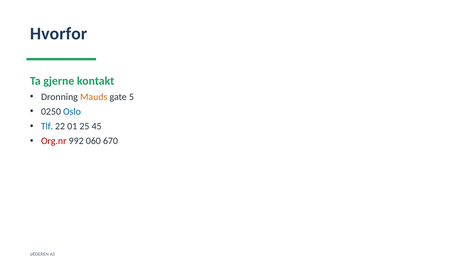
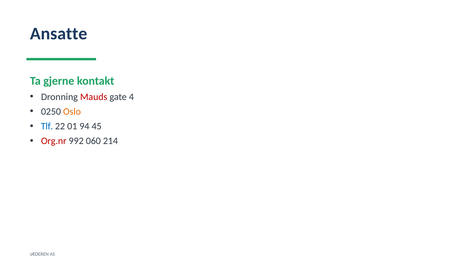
Hvorfor: Hvorfor -> Ansatte
Mauds colour: orange -> red
5: 5 -> 4
Oslo colour: blue -> orange
25: 25 -> 94
670: 670 -> 214
